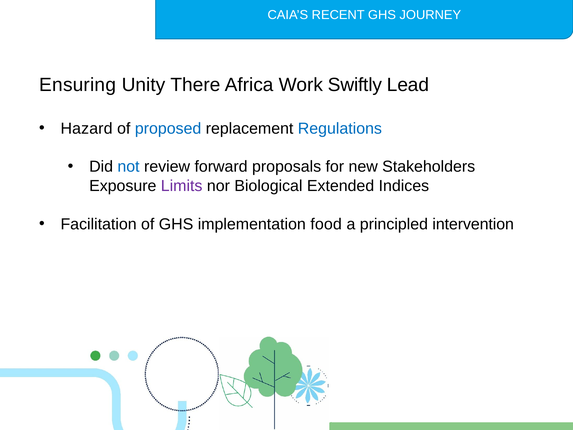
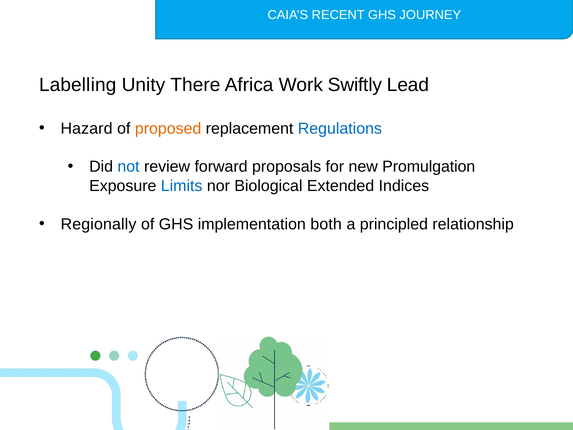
Ensuring: Ensuring -> Labelling
proposed colour: blue -> orange
Stakeholders: Stakeholders -> Promulgation
Limits colour: purple -> blue
Facilitation: Facilitation -> Regionally
food: food -> both
intervention: intervention -> relationship
